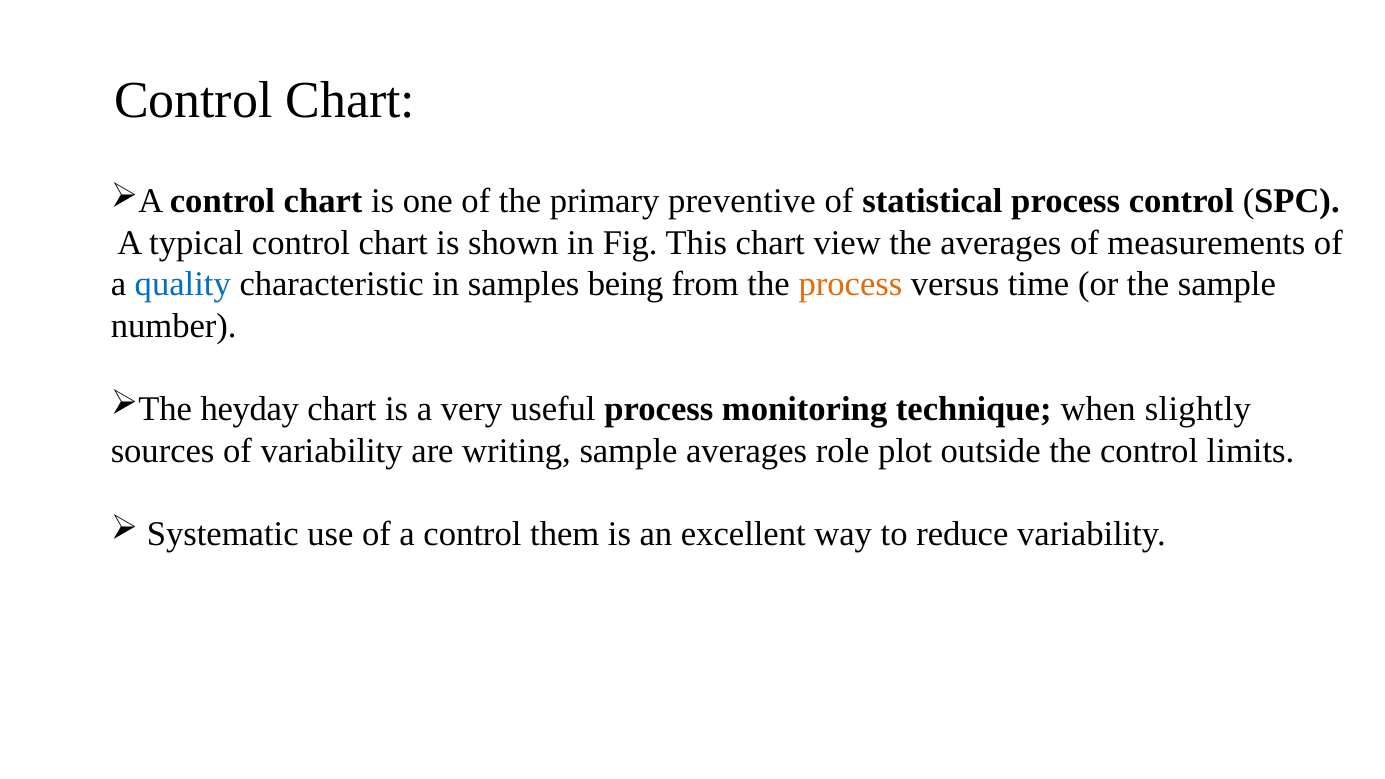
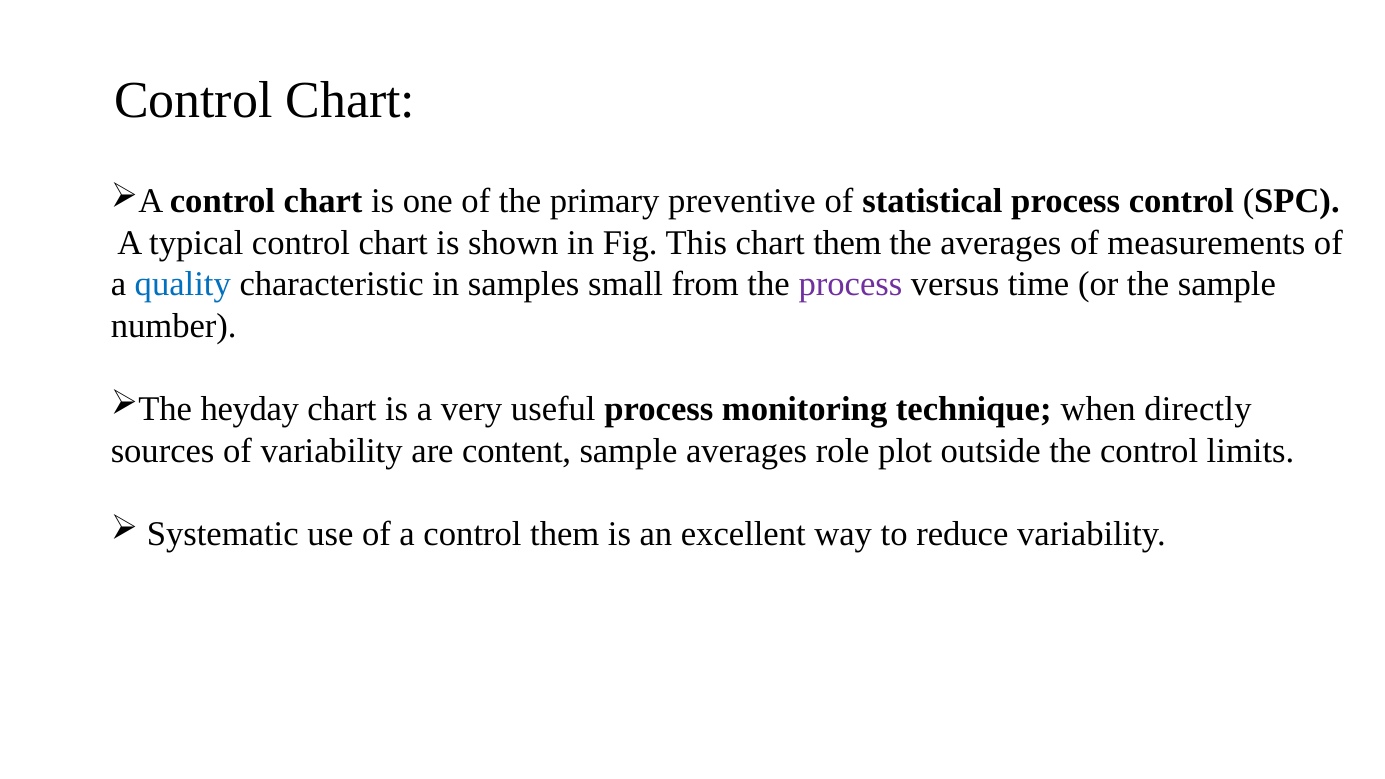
chart view: view -> them
being: being -> small
process at (850, 284) colour: orange -> purple
slightly: slightly -> directly
writing: writing -> content
